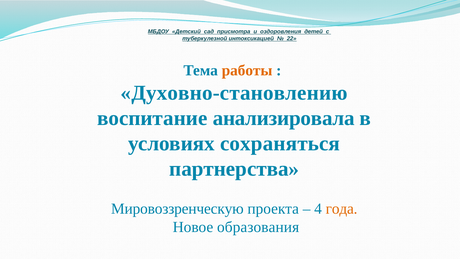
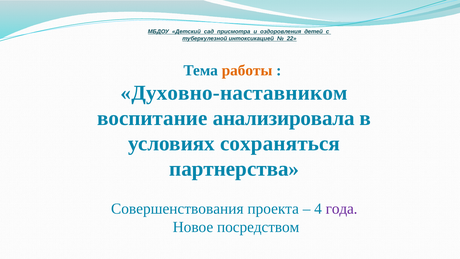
Духовно-становлению: Духовно-становлению -> Духовно-наставником
Мировоззренческую: Мировоззренческую -> Совершенствования
года colour: orange -> purple
образования: образования -> посредством
